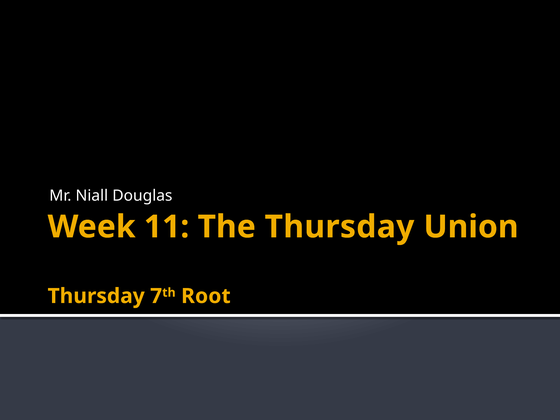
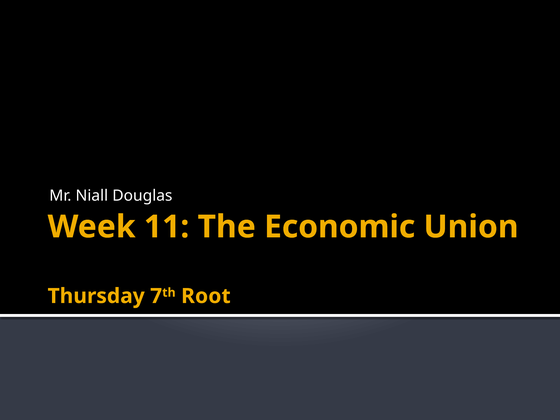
The Thursday: Thursday -> Economic
